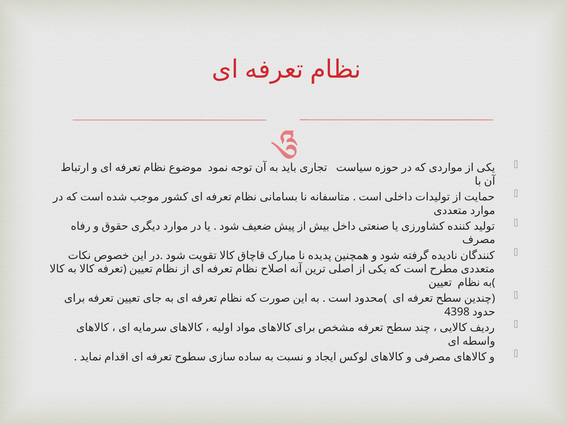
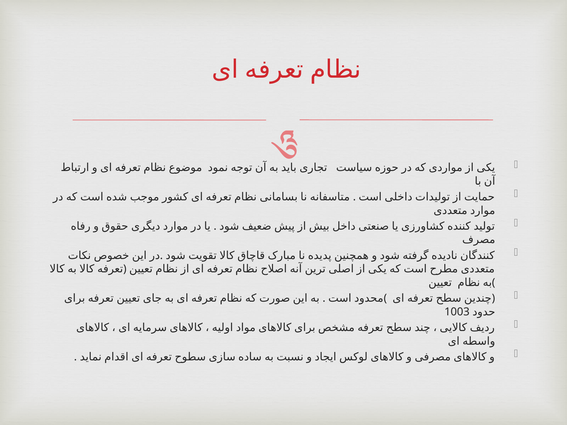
4398: 4398 -> 1003
